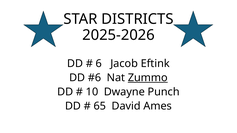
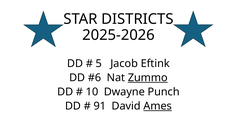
6: 6 -> 5
65: 65 -> 91
Ames underline: none -> present
